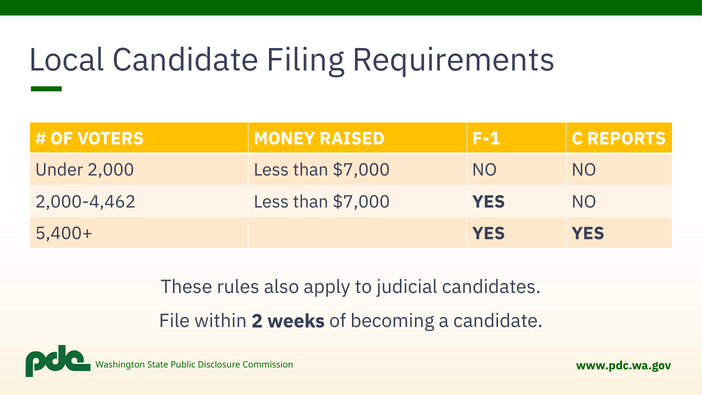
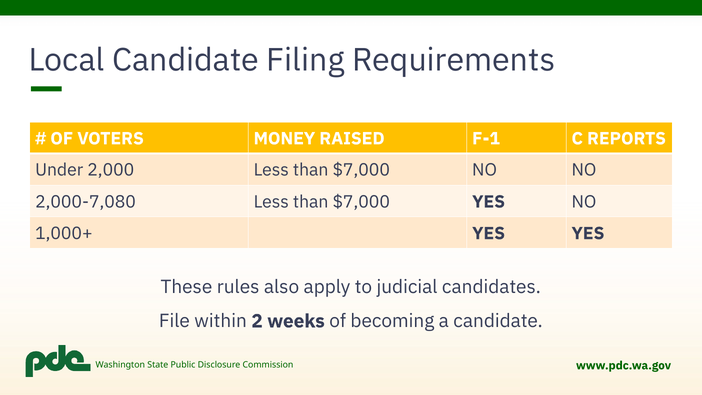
2,000-4,462: 2,000-4,462 -> 2,000-7,080
5,400+: 5,400+ -> 1,000+
